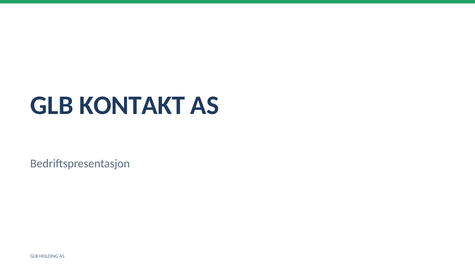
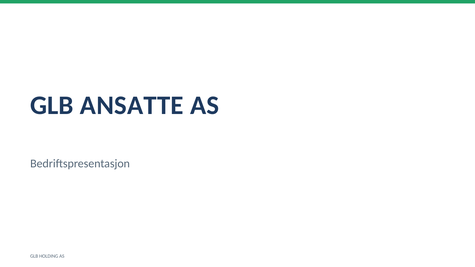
KONTAKT: KONTAKT -> ANSATTE
